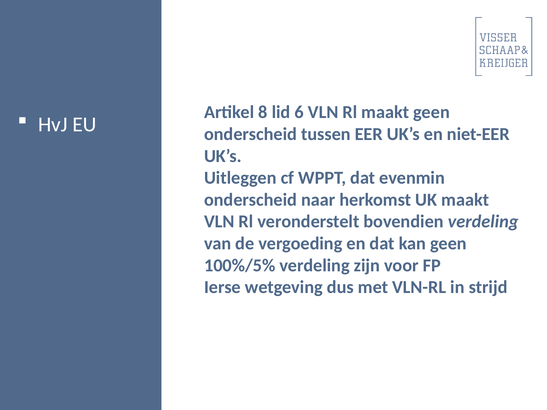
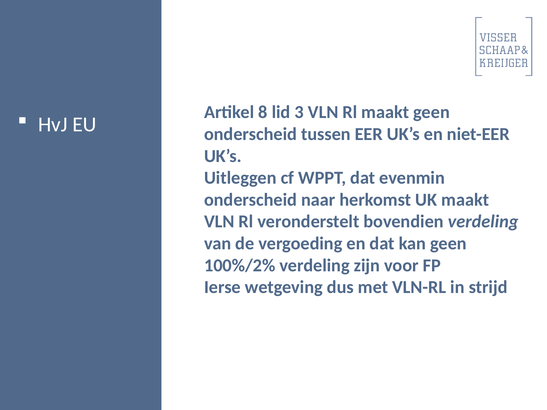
6: 6 -> 3
100%/5%: 100%/5% -> 100%/2%
